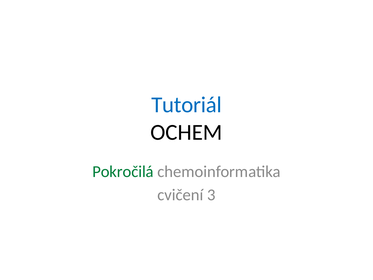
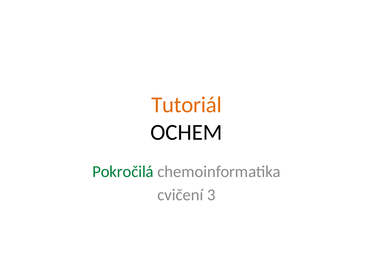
Tutoriál colour: blue -> orange
